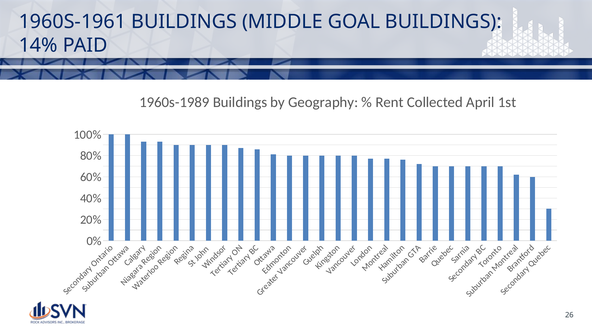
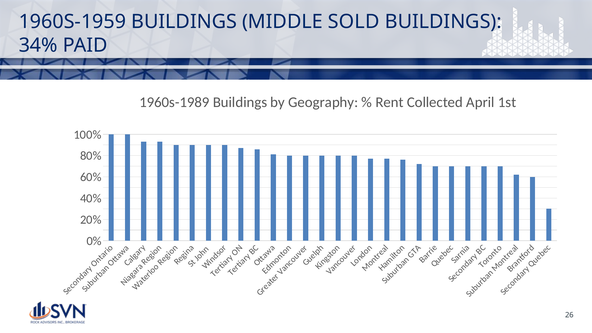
1960S-1961: 1960S-1961 -> 1960S-1959
GOAL: GOAL -> SOLD
14%: 14% -> 34%
